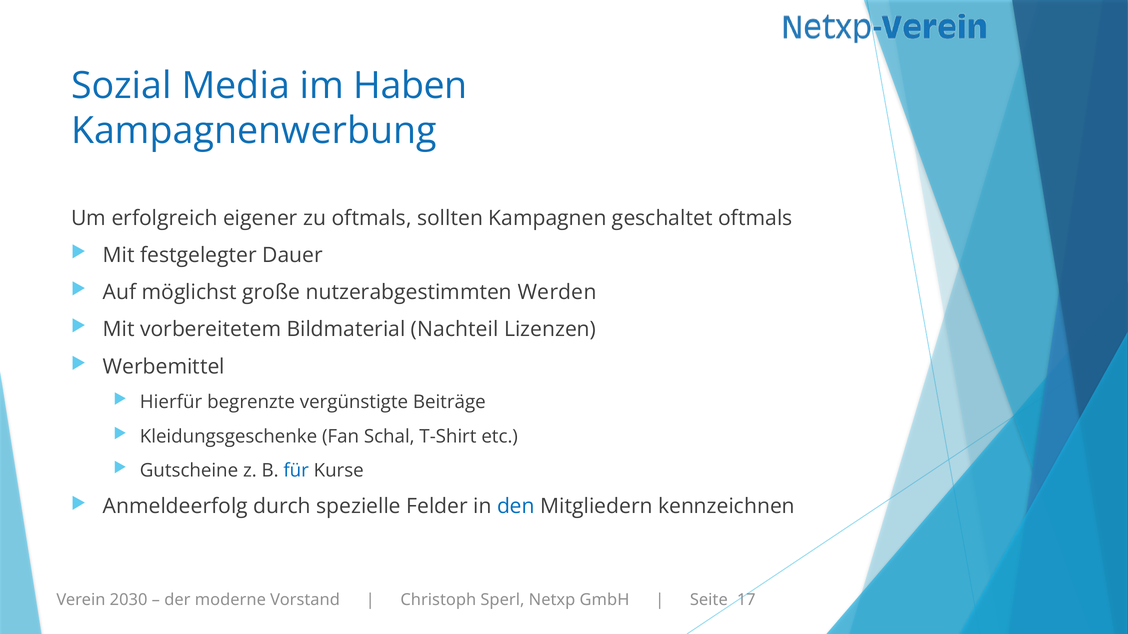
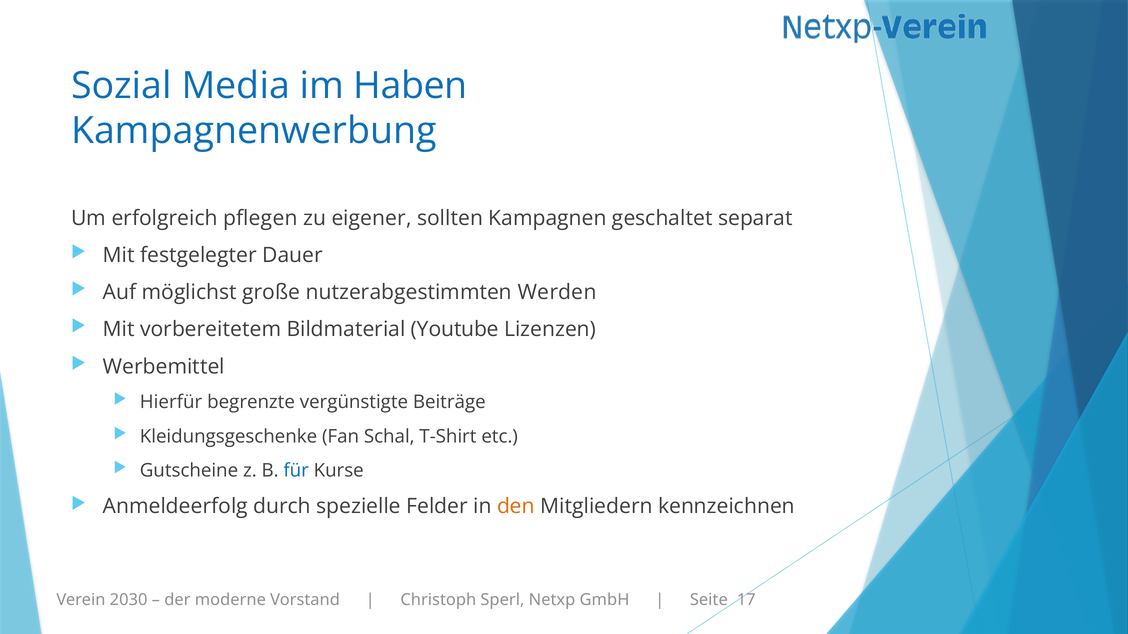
eigener: eigener -> pflegen
zu oftmals: oftmals -> eigener
geschaltet oftmals: oftmals -> separat
Nachteil: Nachteil -> Youtube
den colour: blue -> orange
